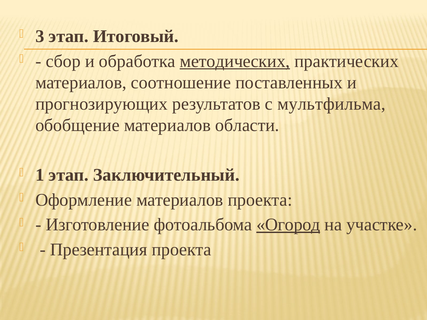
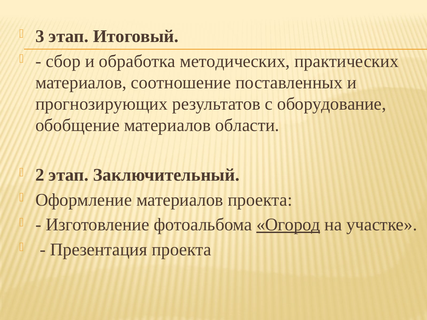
методических underline: present -> none
мультфильма: мультфильма -> оборудование
1: 1 -> 2
